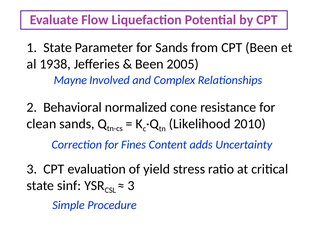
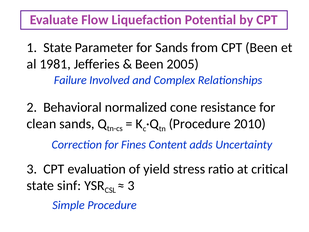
1938: 1938 -> 1981
Mayne: Mayne -> Failure
Likelihood at (200, 124): Likelihood -> Procedure
